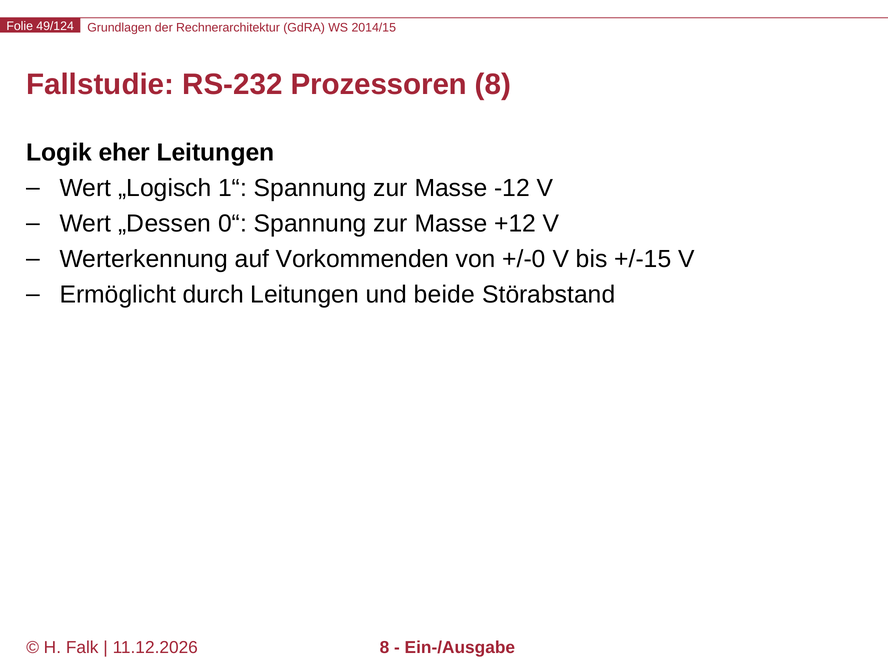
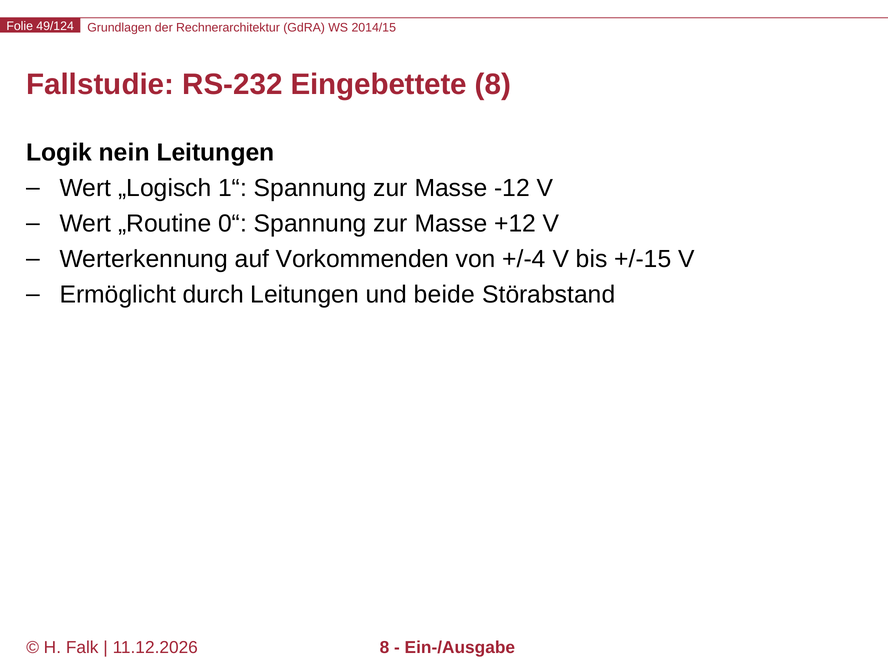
Prozessoren: Prozessoren -> Eingebettete
eher: eher -> nein
„Dessen: „Dessen -> „Routine
+/-0: +/-0 -> +/-4
